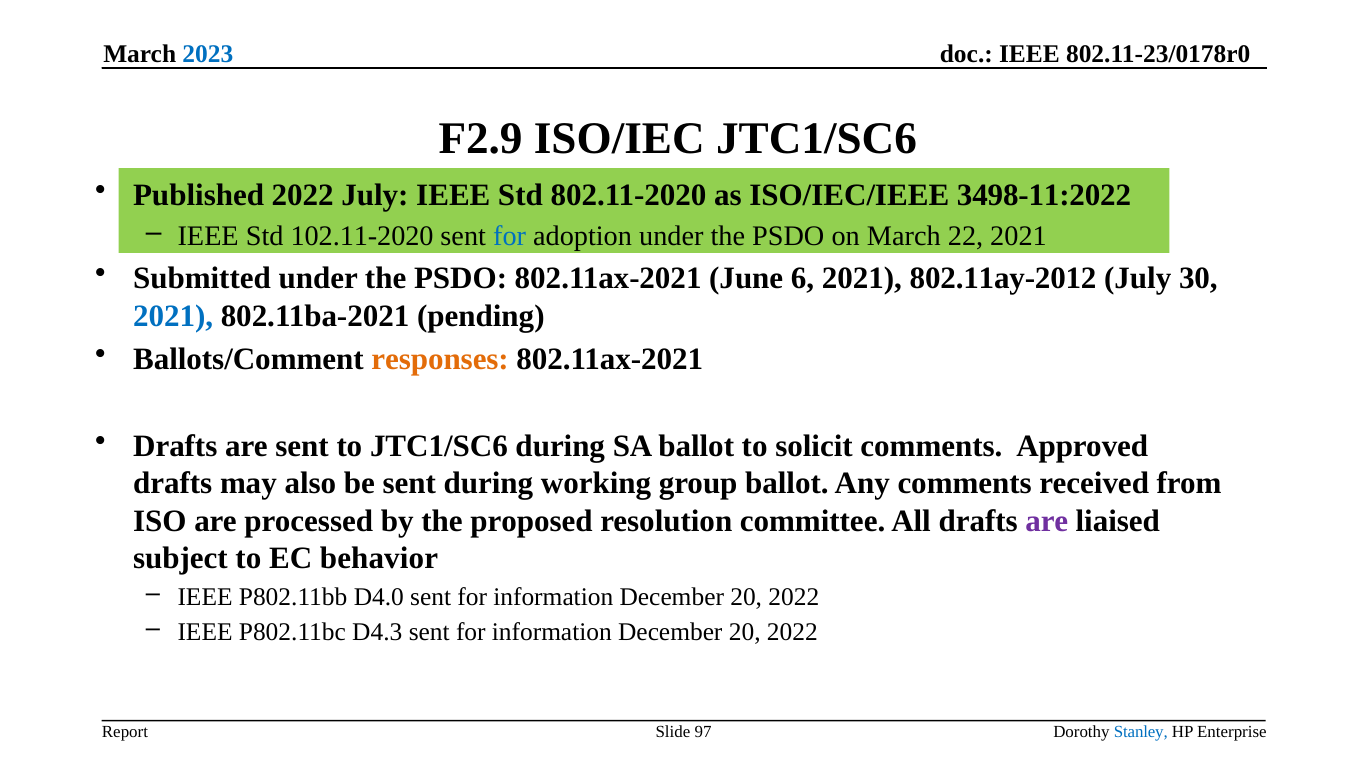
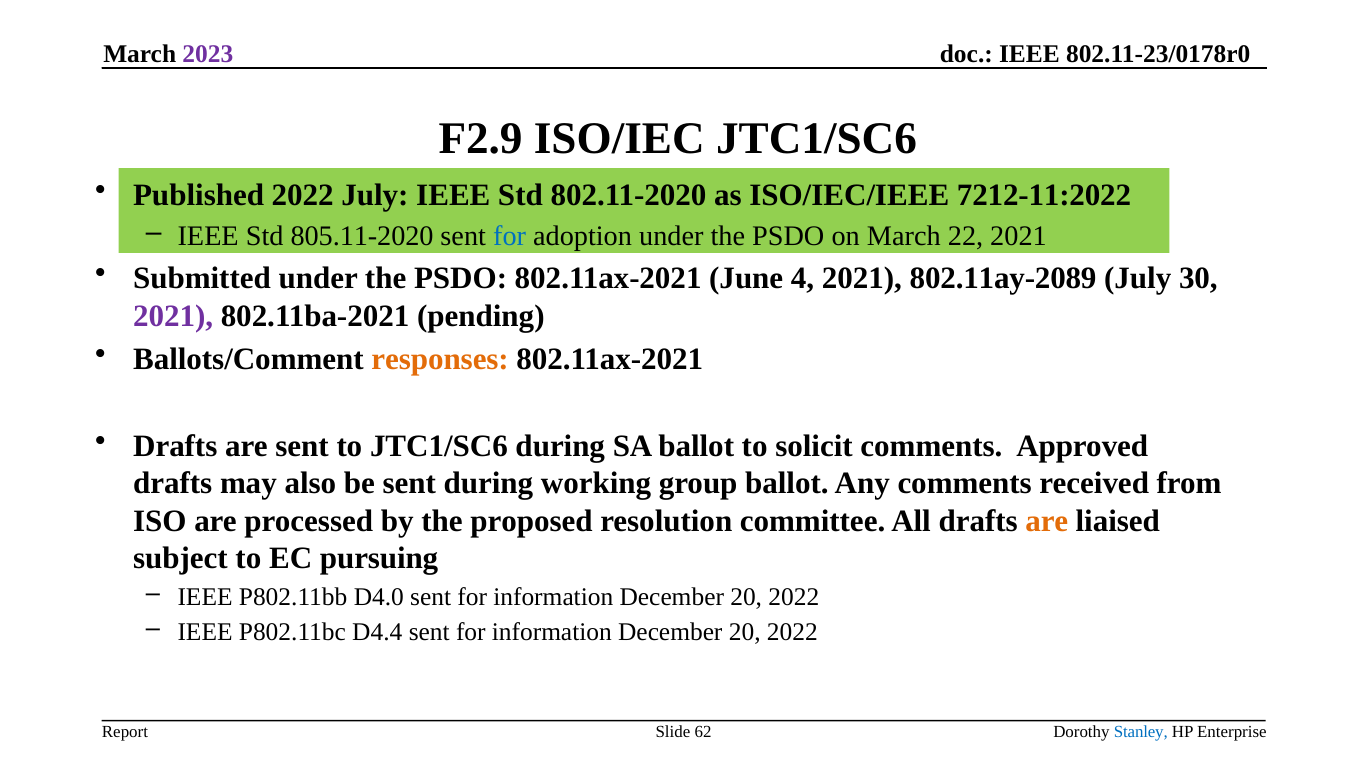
2023 colour: blue -> purple
3498-11:2022: 3498-11:2022 -> 7212-11:2022
102.11-2020: 102.11-2020 -> 805.11-2020
6: 6 -> 4
802.11ay-2012: 802.11ay-2012 -> 802.11ay-2089
2021 at (173, 316) colour: blue -> purple
are at (1047, 521) colour: purple -> orange
behavior: behavior -> pursuing
D4.3: D4.3 -> D4.4
97: 97 -> 62
